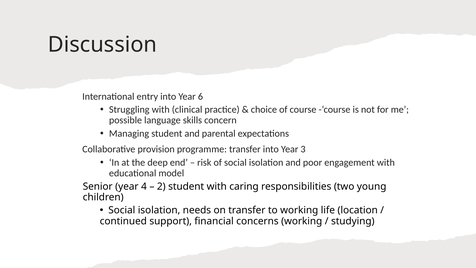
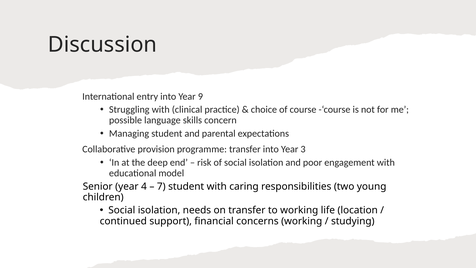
6: 6 -> 9
2: 2 -> 7
